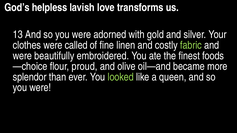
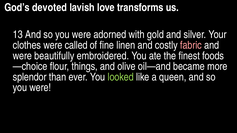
helpless: helpless -> devoted
fabric colour: light green -> pink
proud: proud -> things
